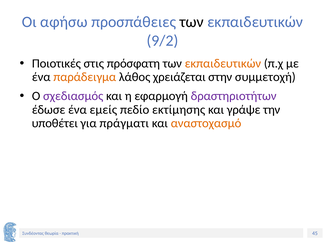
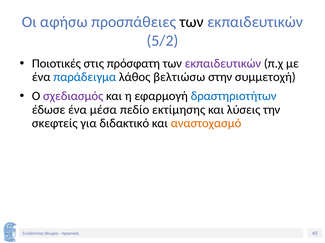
9/2: 9/2 -> 5/2
εκπαιδευτικών at (223, 64) colour: orange -> purple
παράδειγμα colour: orange -> blue
χρειάζεται: χρειάζεται -> βελτιώσω
δραστηριοτήτων colour: purple -> blue
εμείς: εμείς -> μέσα
γράψε: γράψε -> λύσεις
υποθέτει: υποθέτει -> σκεφτείς
πράγματι: πράγματι -> διδακτικό
